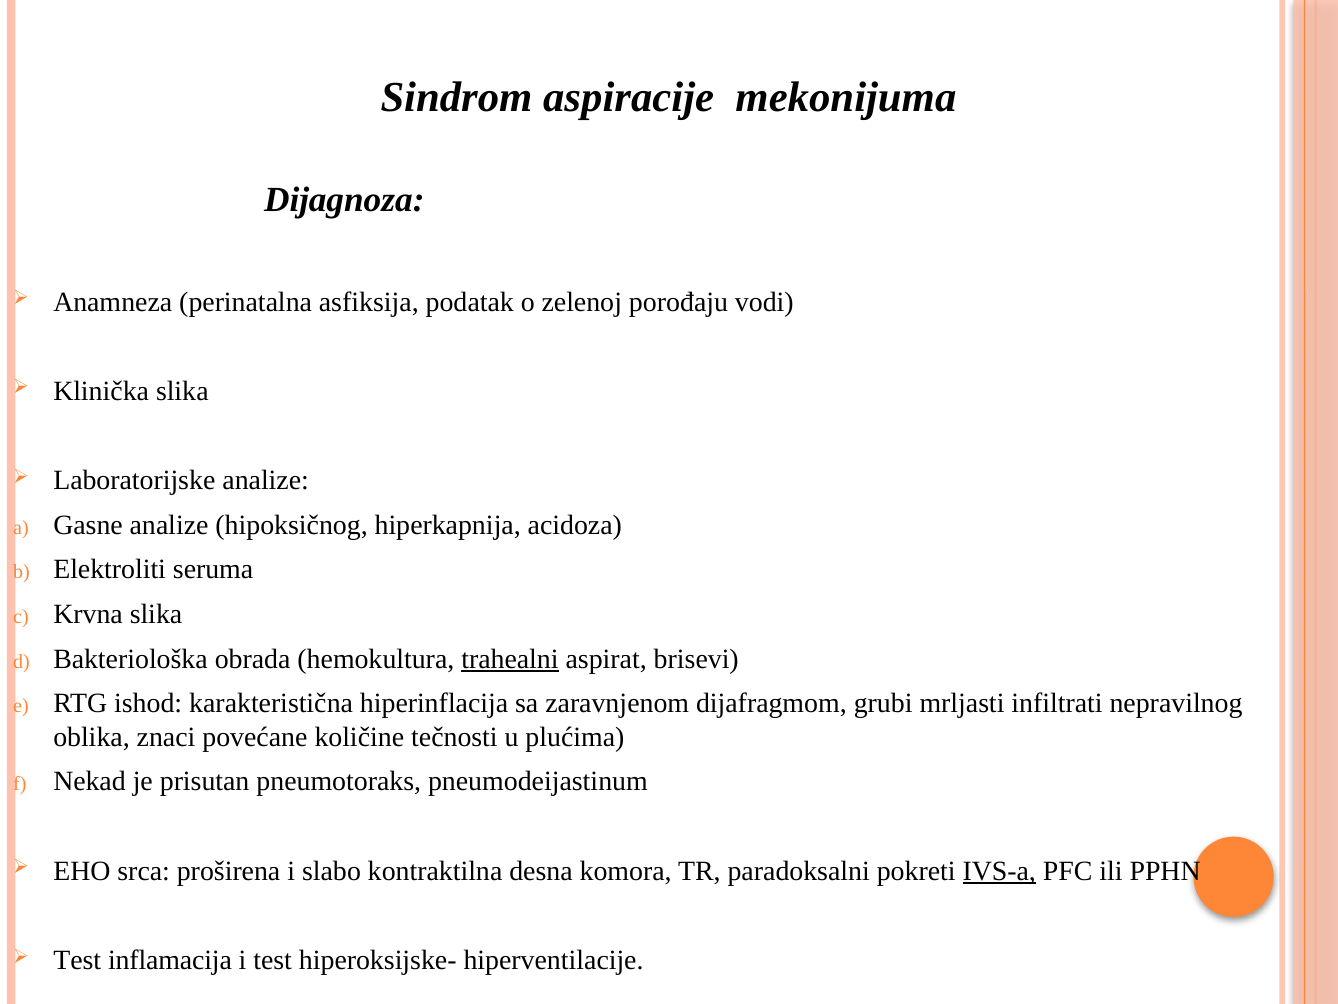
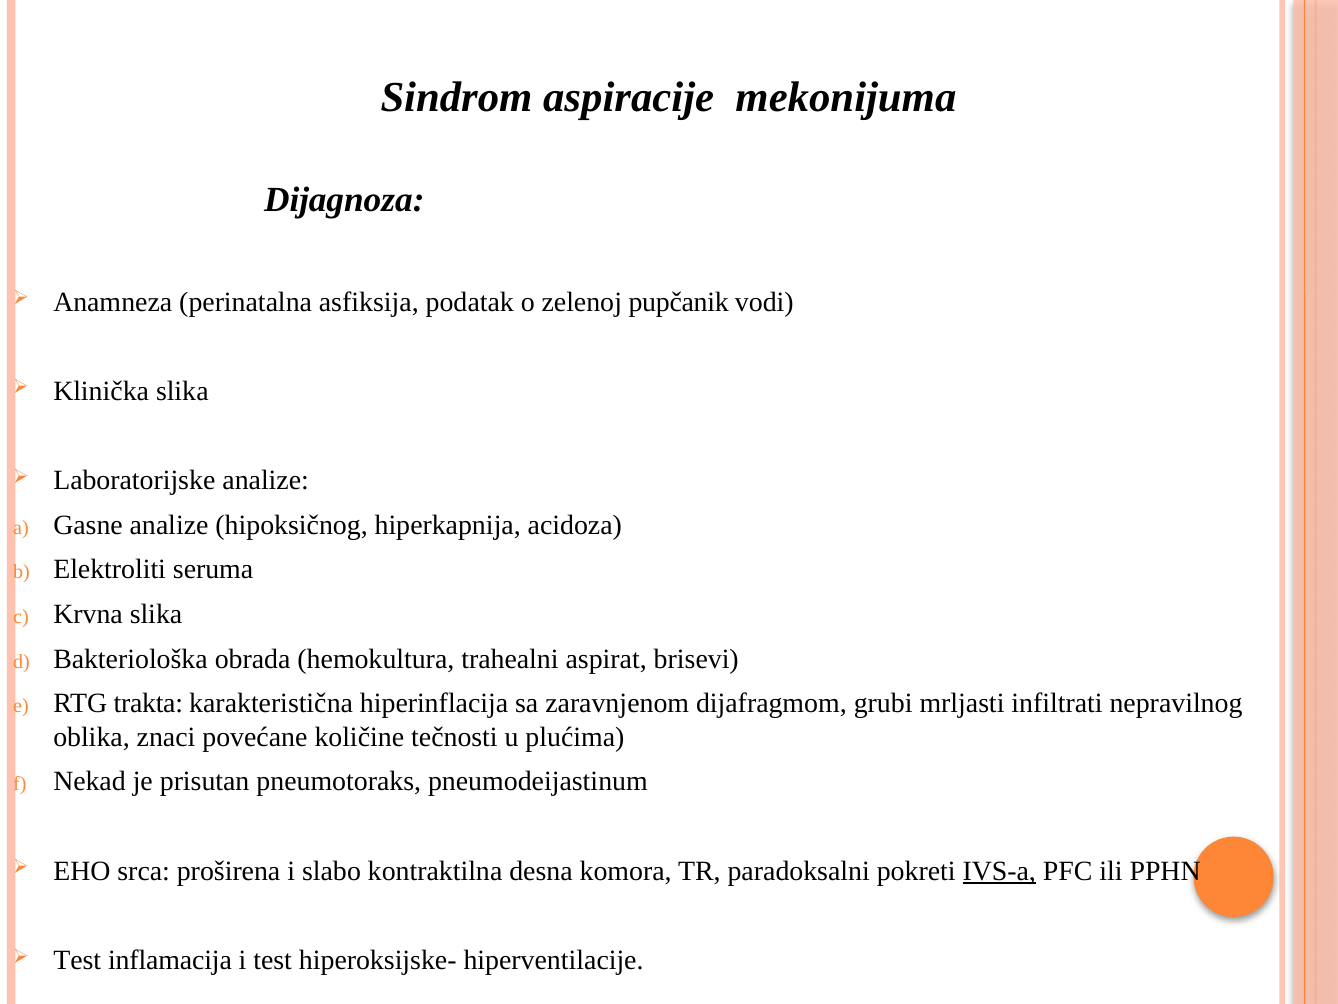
porođaju: porođaju -> pupčanik
trahealni underline: present -> none
ishod: ishod -> trakta
